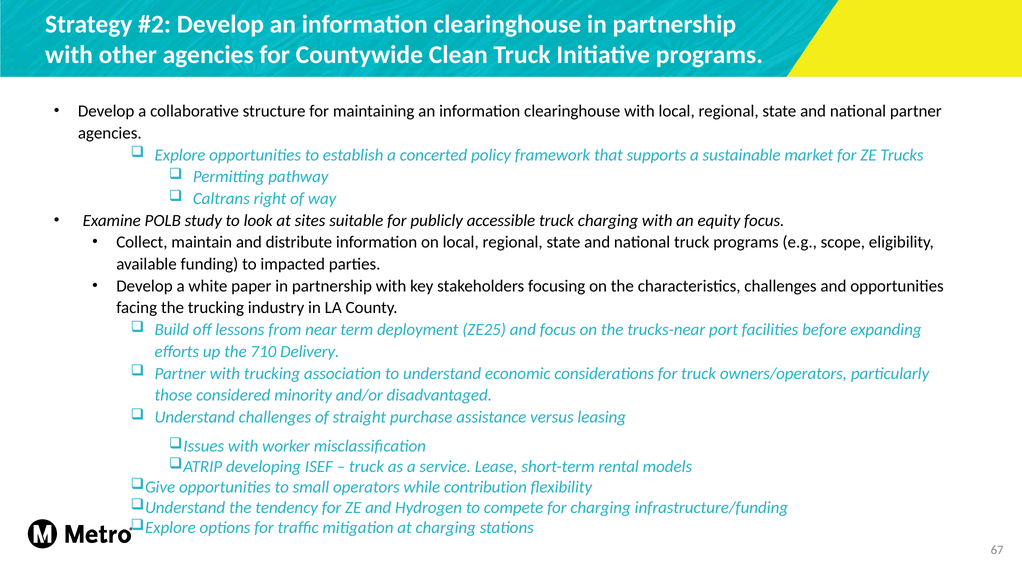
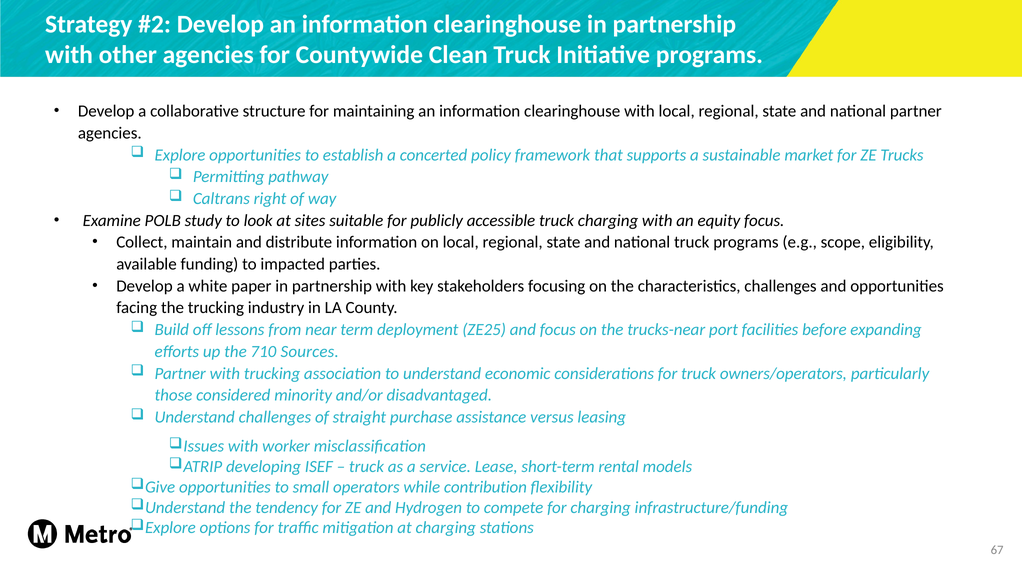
Delivery: Delivery -> Sources
